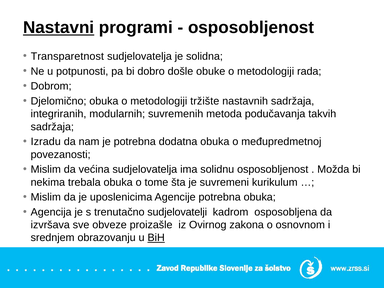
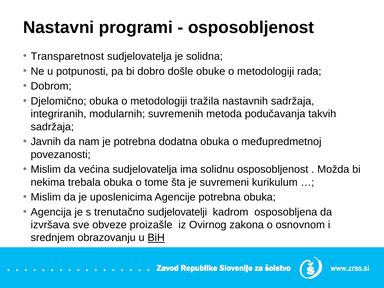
Nastavni underline: present -> none
tržište: tržište -> tražila
Izradu: Izradu -> Javnih
